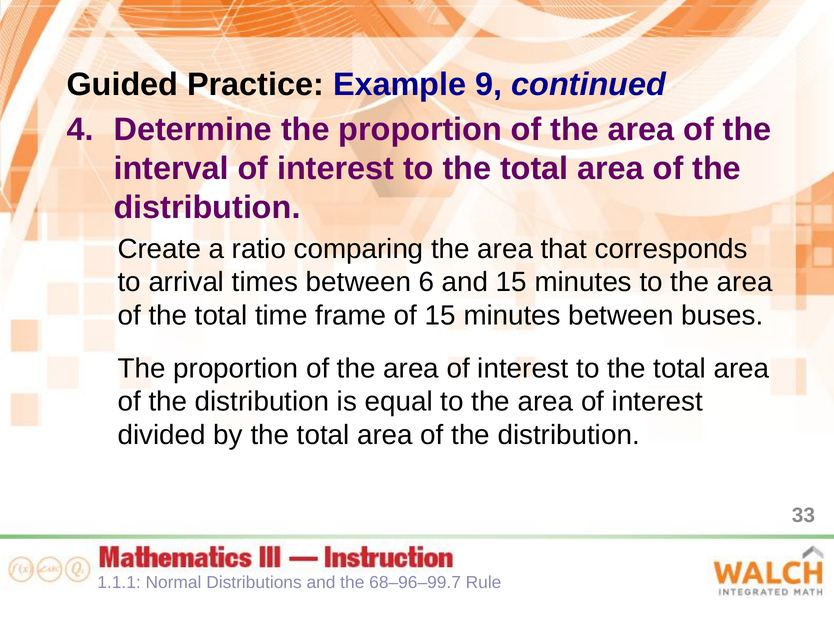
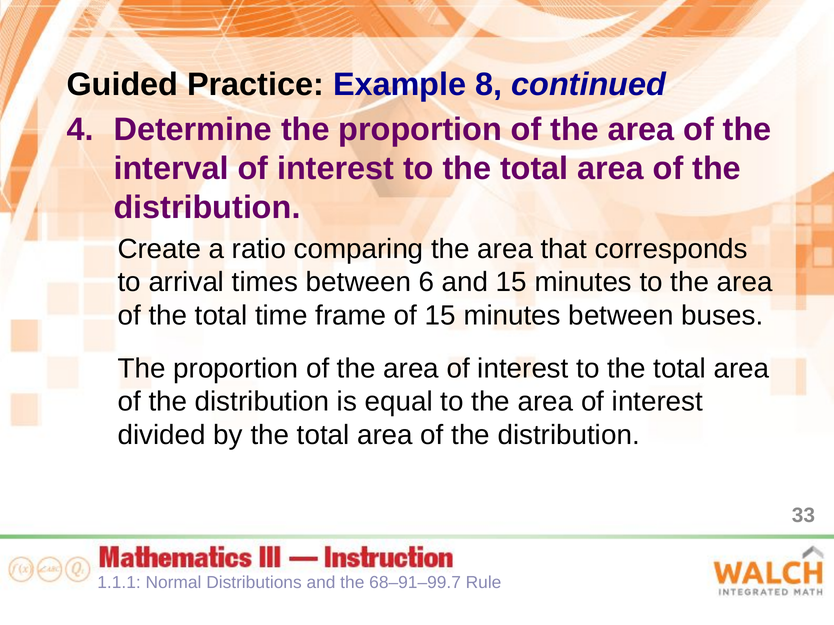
9: 9 -> 8
68–96–99.7: 68–96–99.7 -> 68–91–99.7
